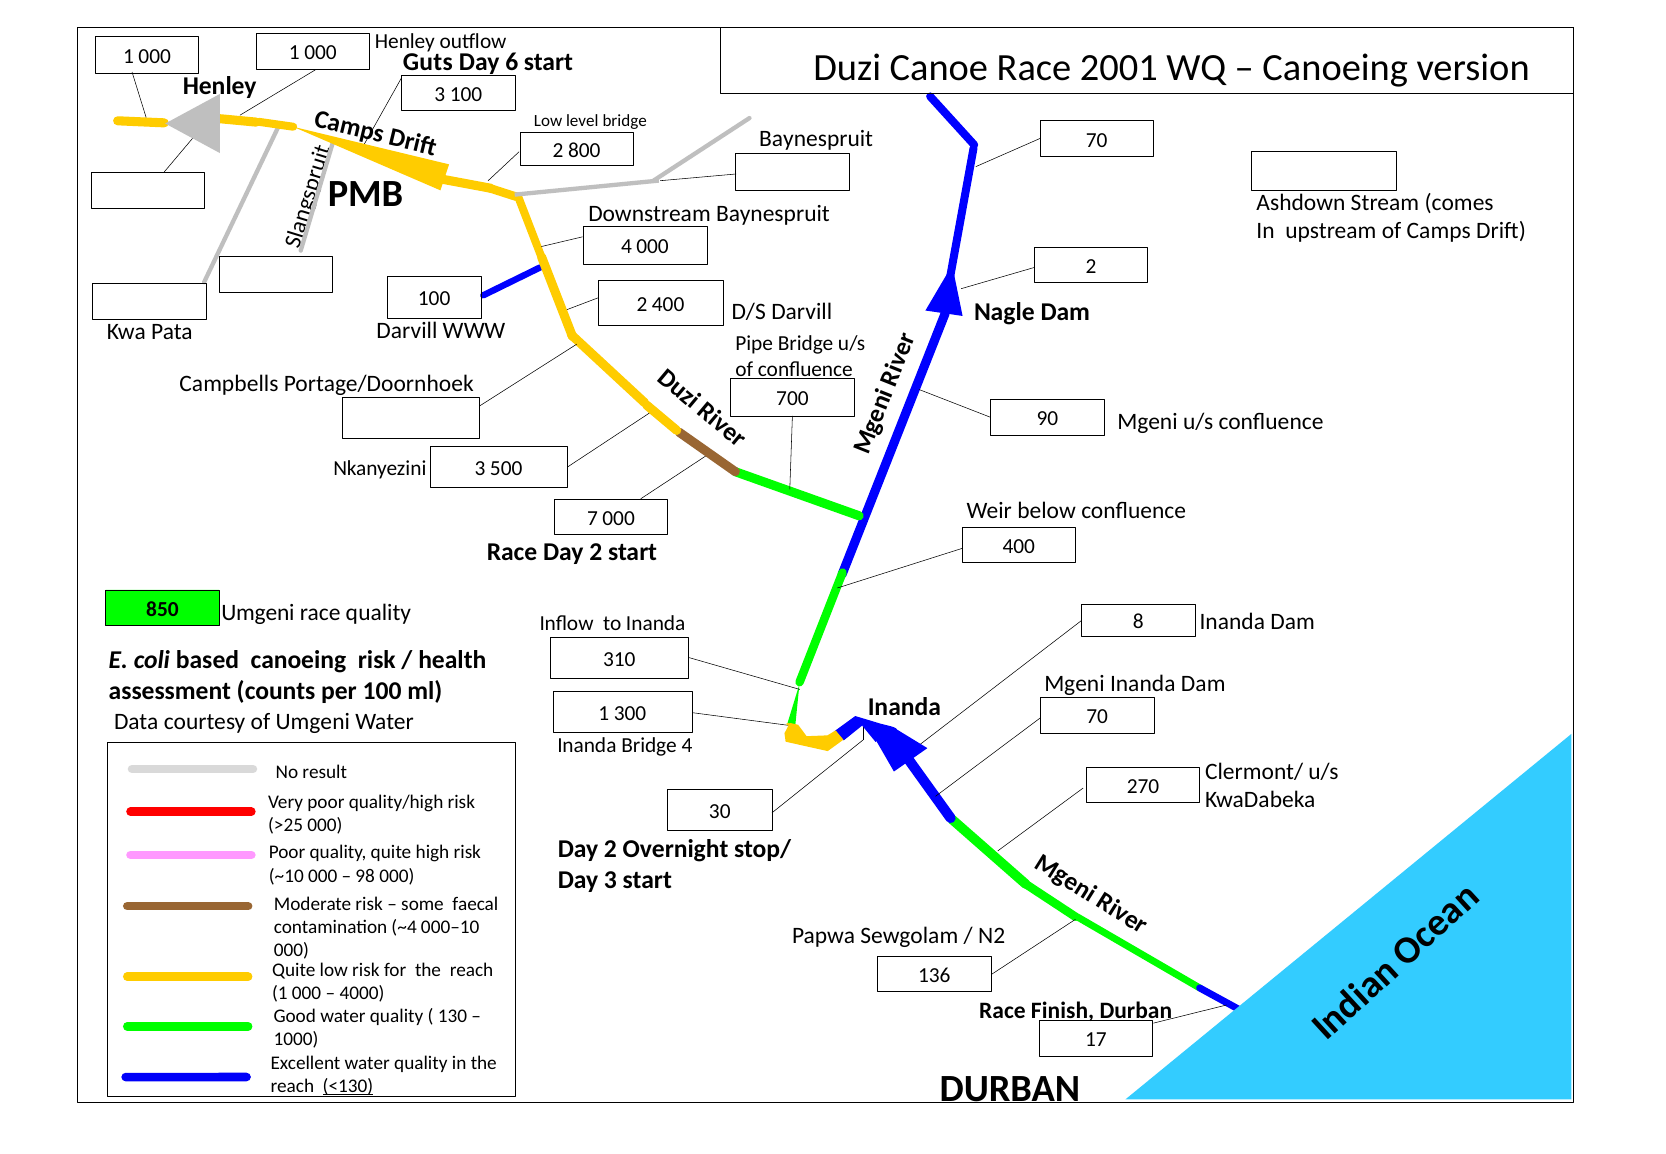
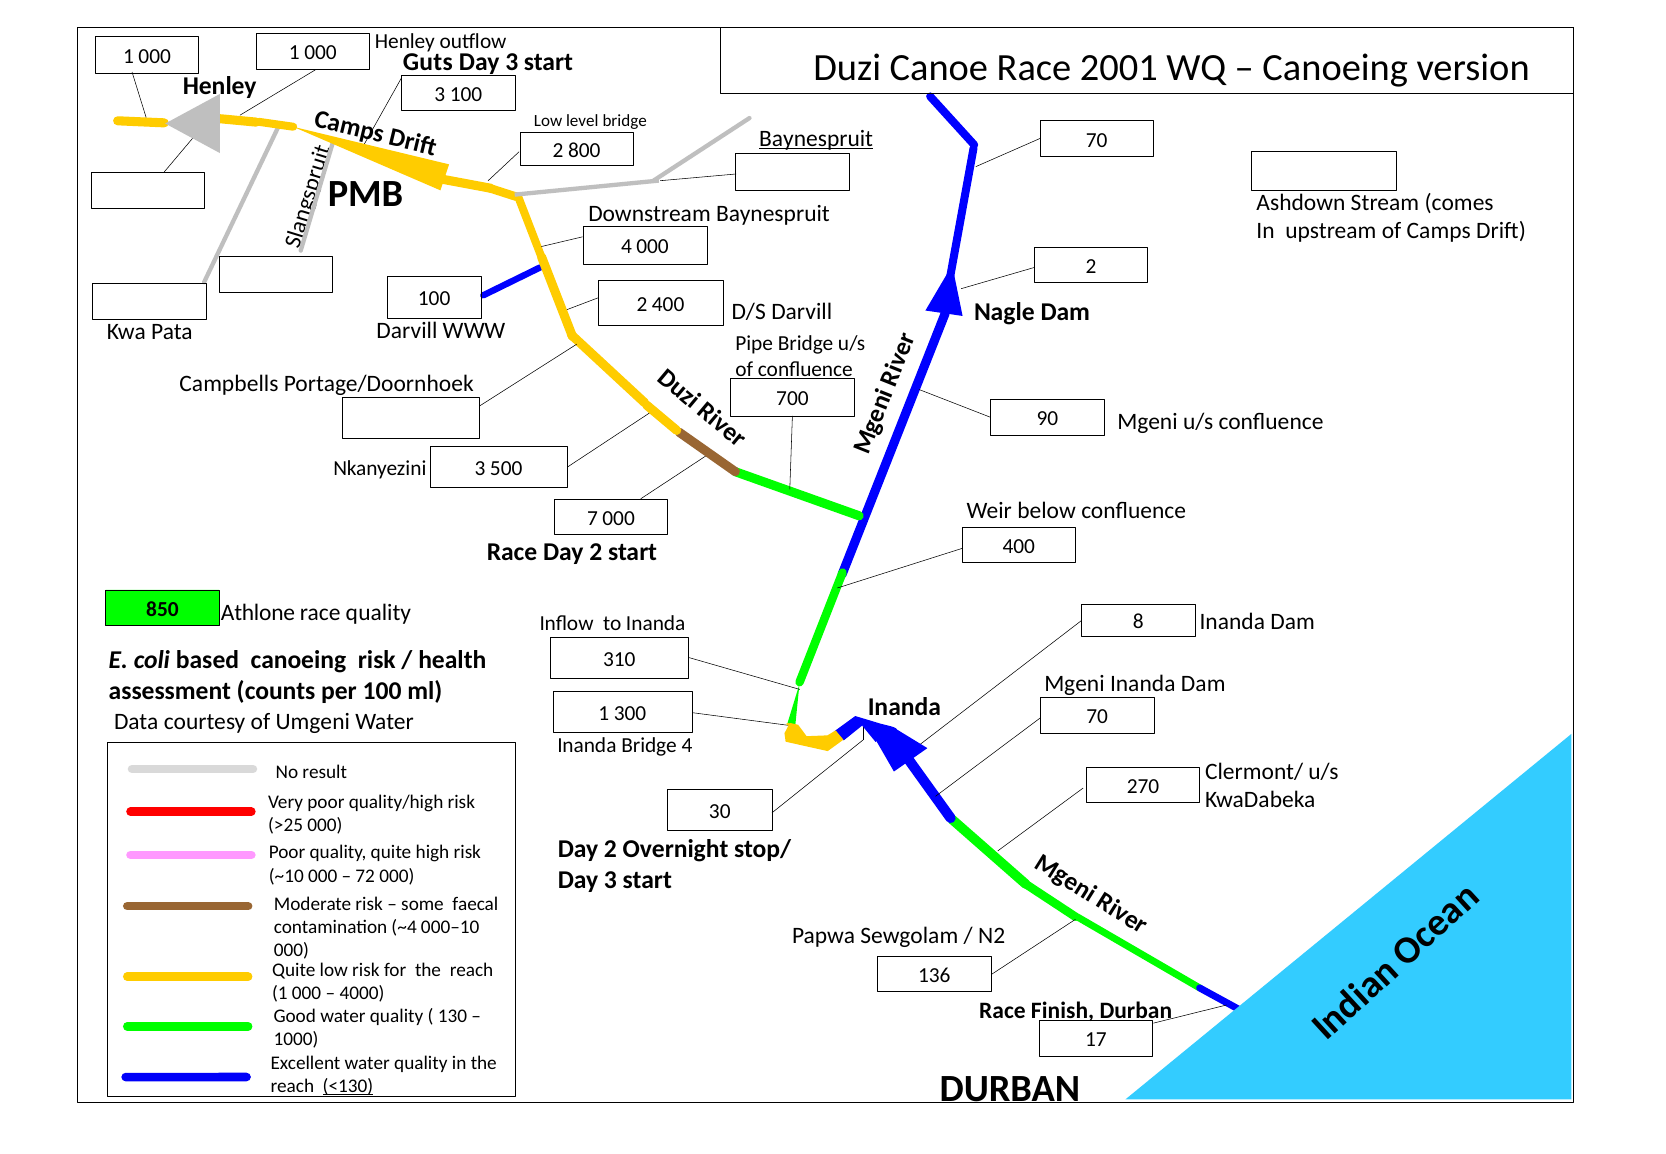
6 at (512, 62): 6 -> 3
Baynespruit at (816, 138) underline: none -> present
850 Umgeni: Umgeni -> Athlone
98: 98 -> 72
